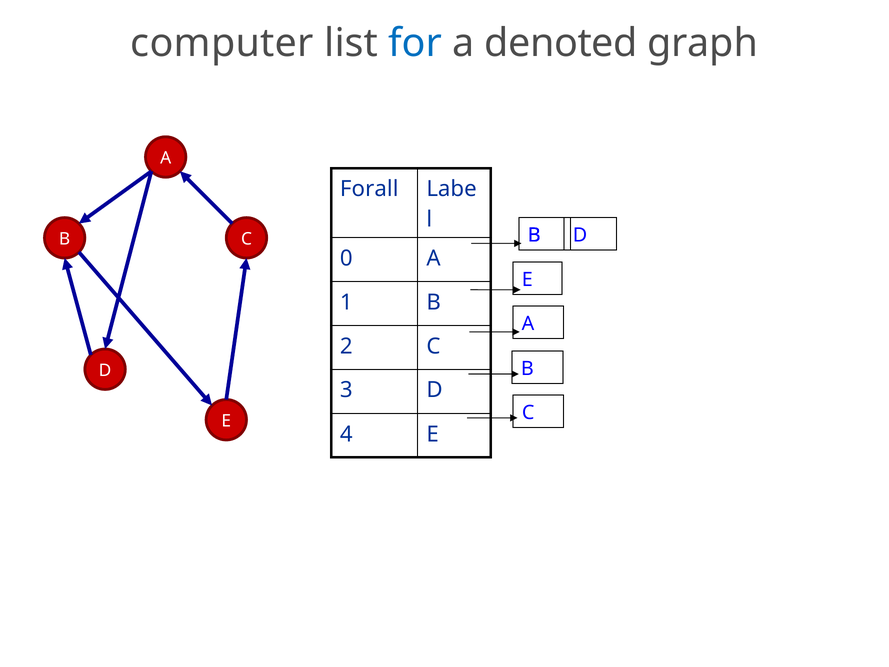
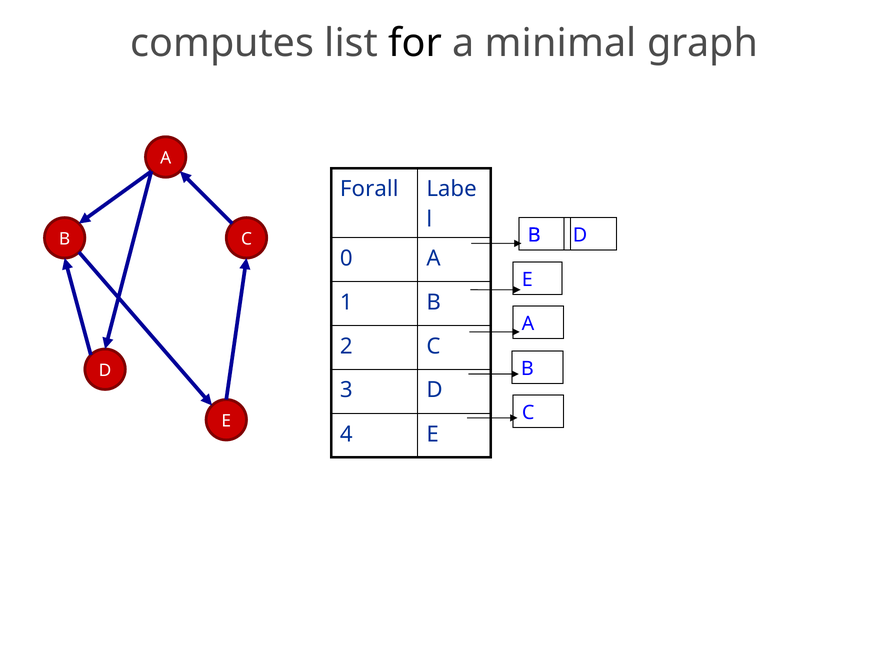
computer: computer -> computes
for colour: blue -> black
denoted: denoted -> minimal
